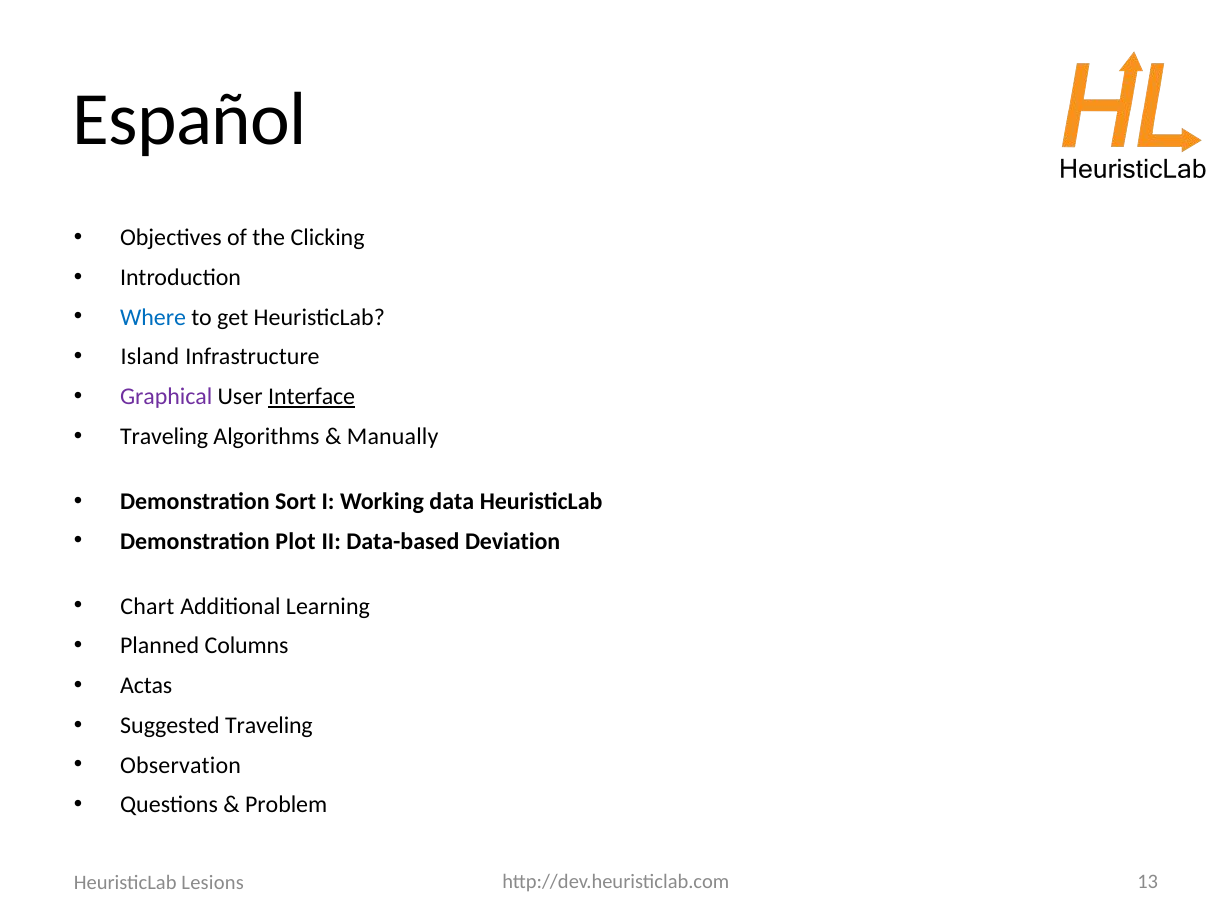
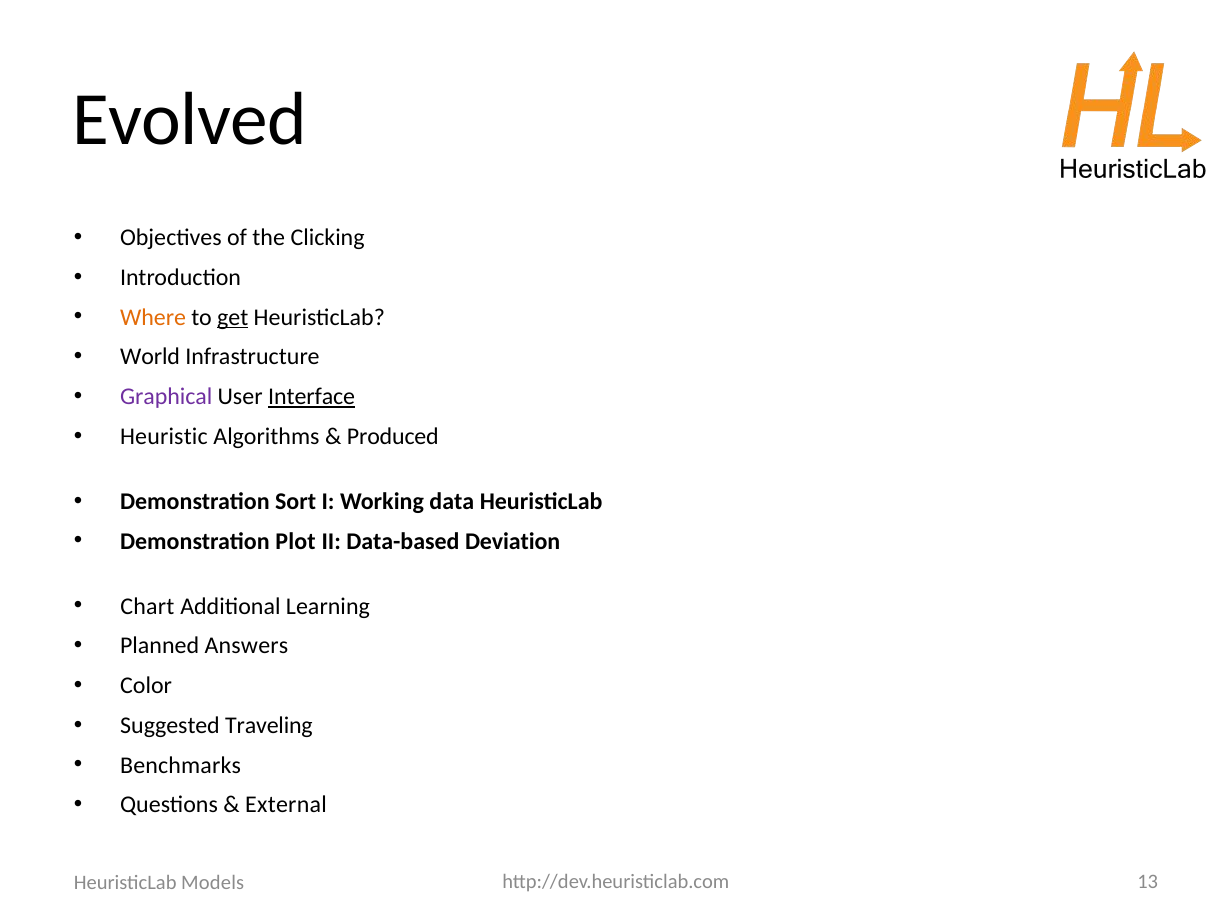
Español: Español -> Evolved
Where colour: blue -> orange
get underline: none -> present
Island: Island -> World
Traveling at (164, 436): Traveling -> Heuristic
Manually: Manually -> Produced
Columns: Columns -> Answers
Actas: Actas -> Color
Observation: Observation -> Benchmarks
Problem: Problem -> External
Lesions: Lesions -> Models
